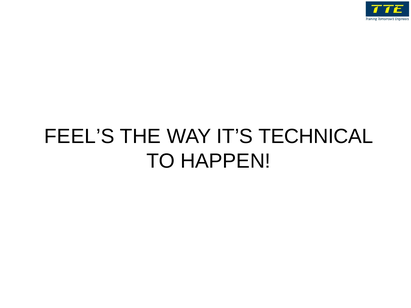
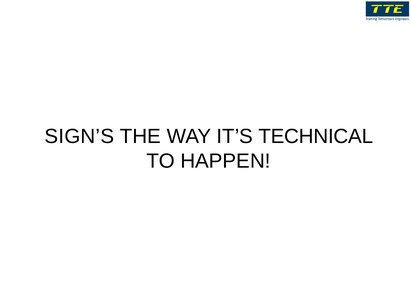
FEEL’S: FEEL’S -> SIGN’S
